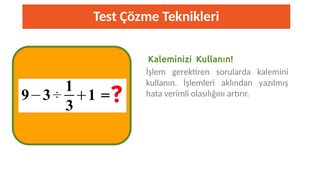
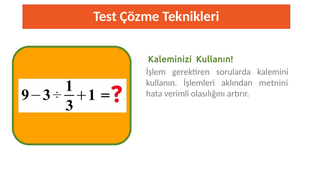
yazılmış: yazılmış -> metnini
